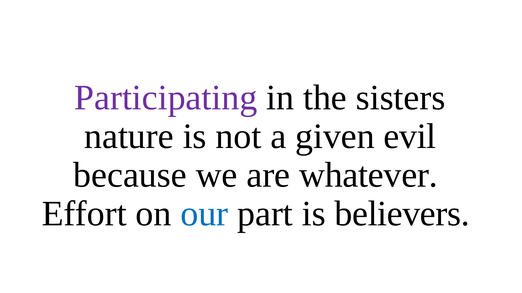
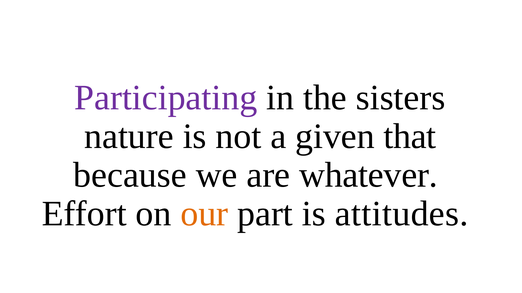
evil: evil -> that
our colour: blue -> orange
believers: believers -> attitudes
